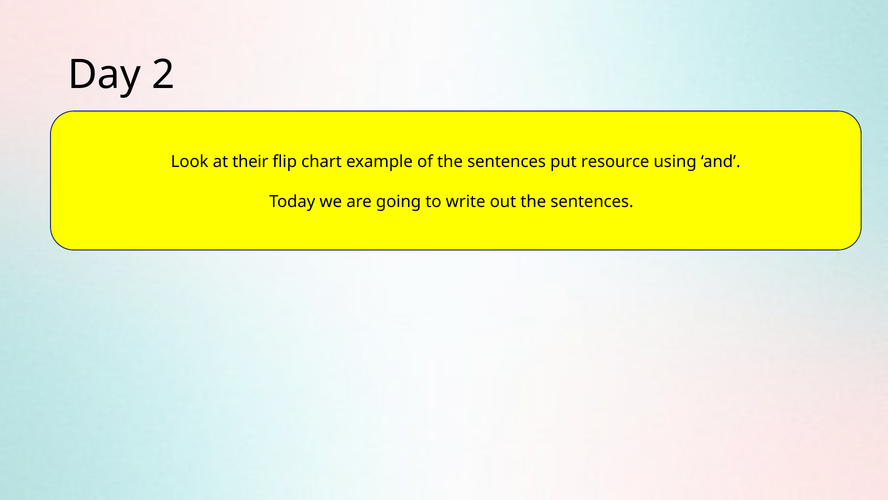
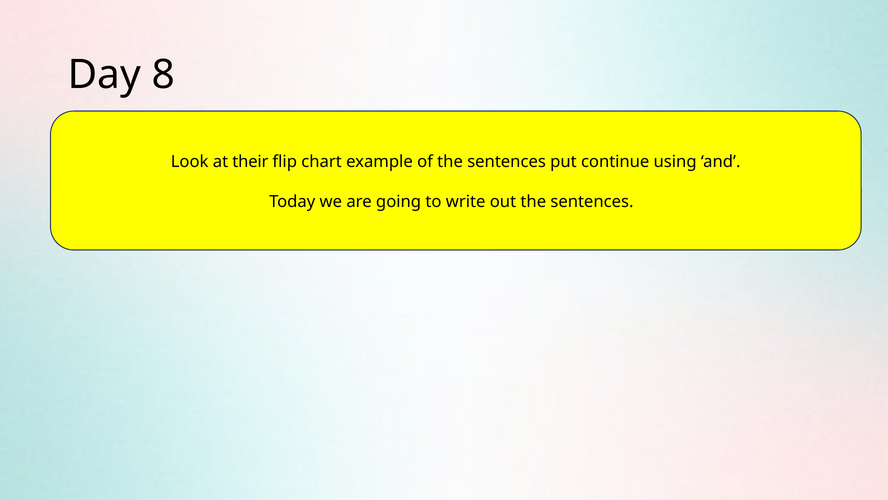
2: 2 -> 8
resource: resource -> continue
